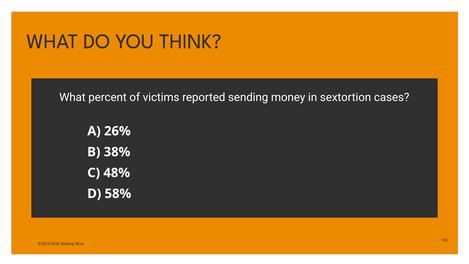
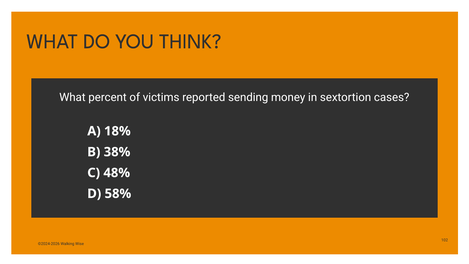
26%: 26% -> 18%
